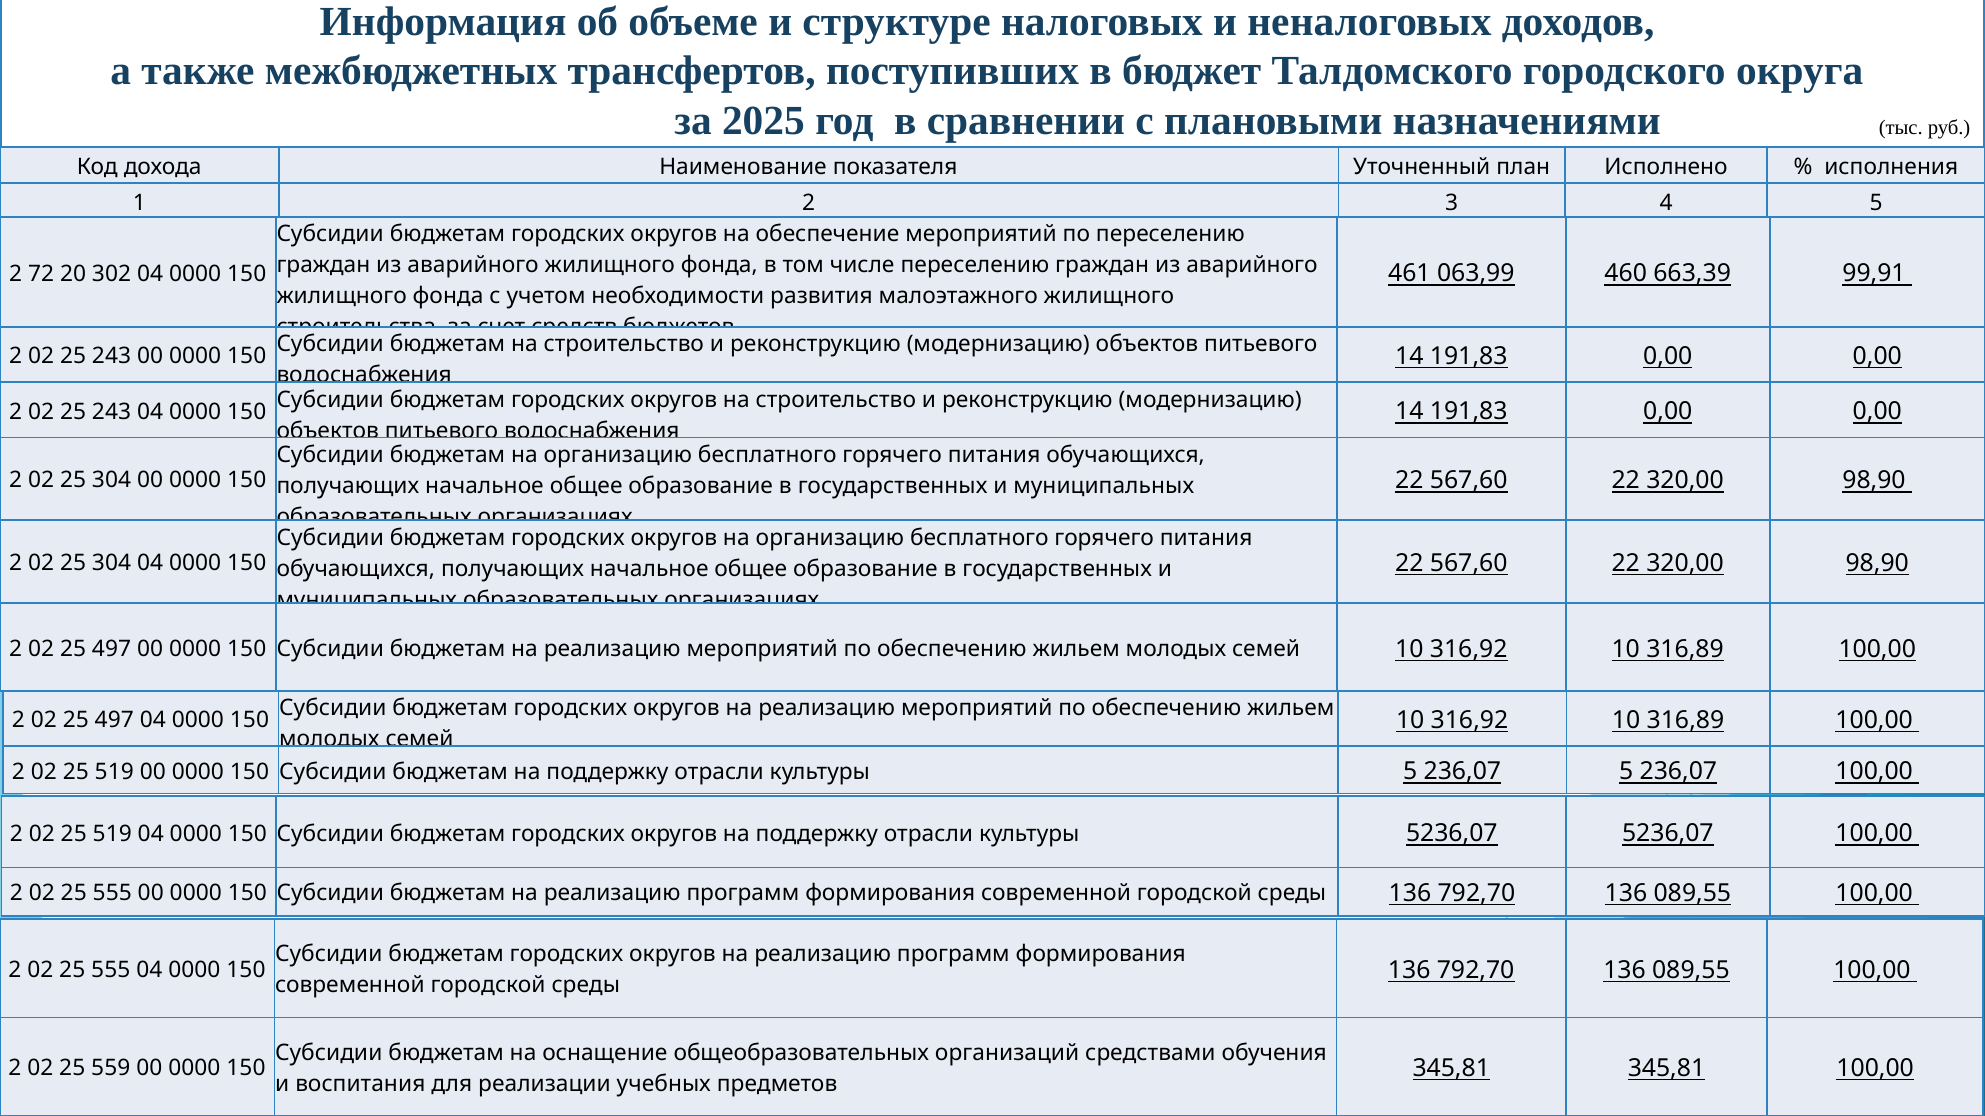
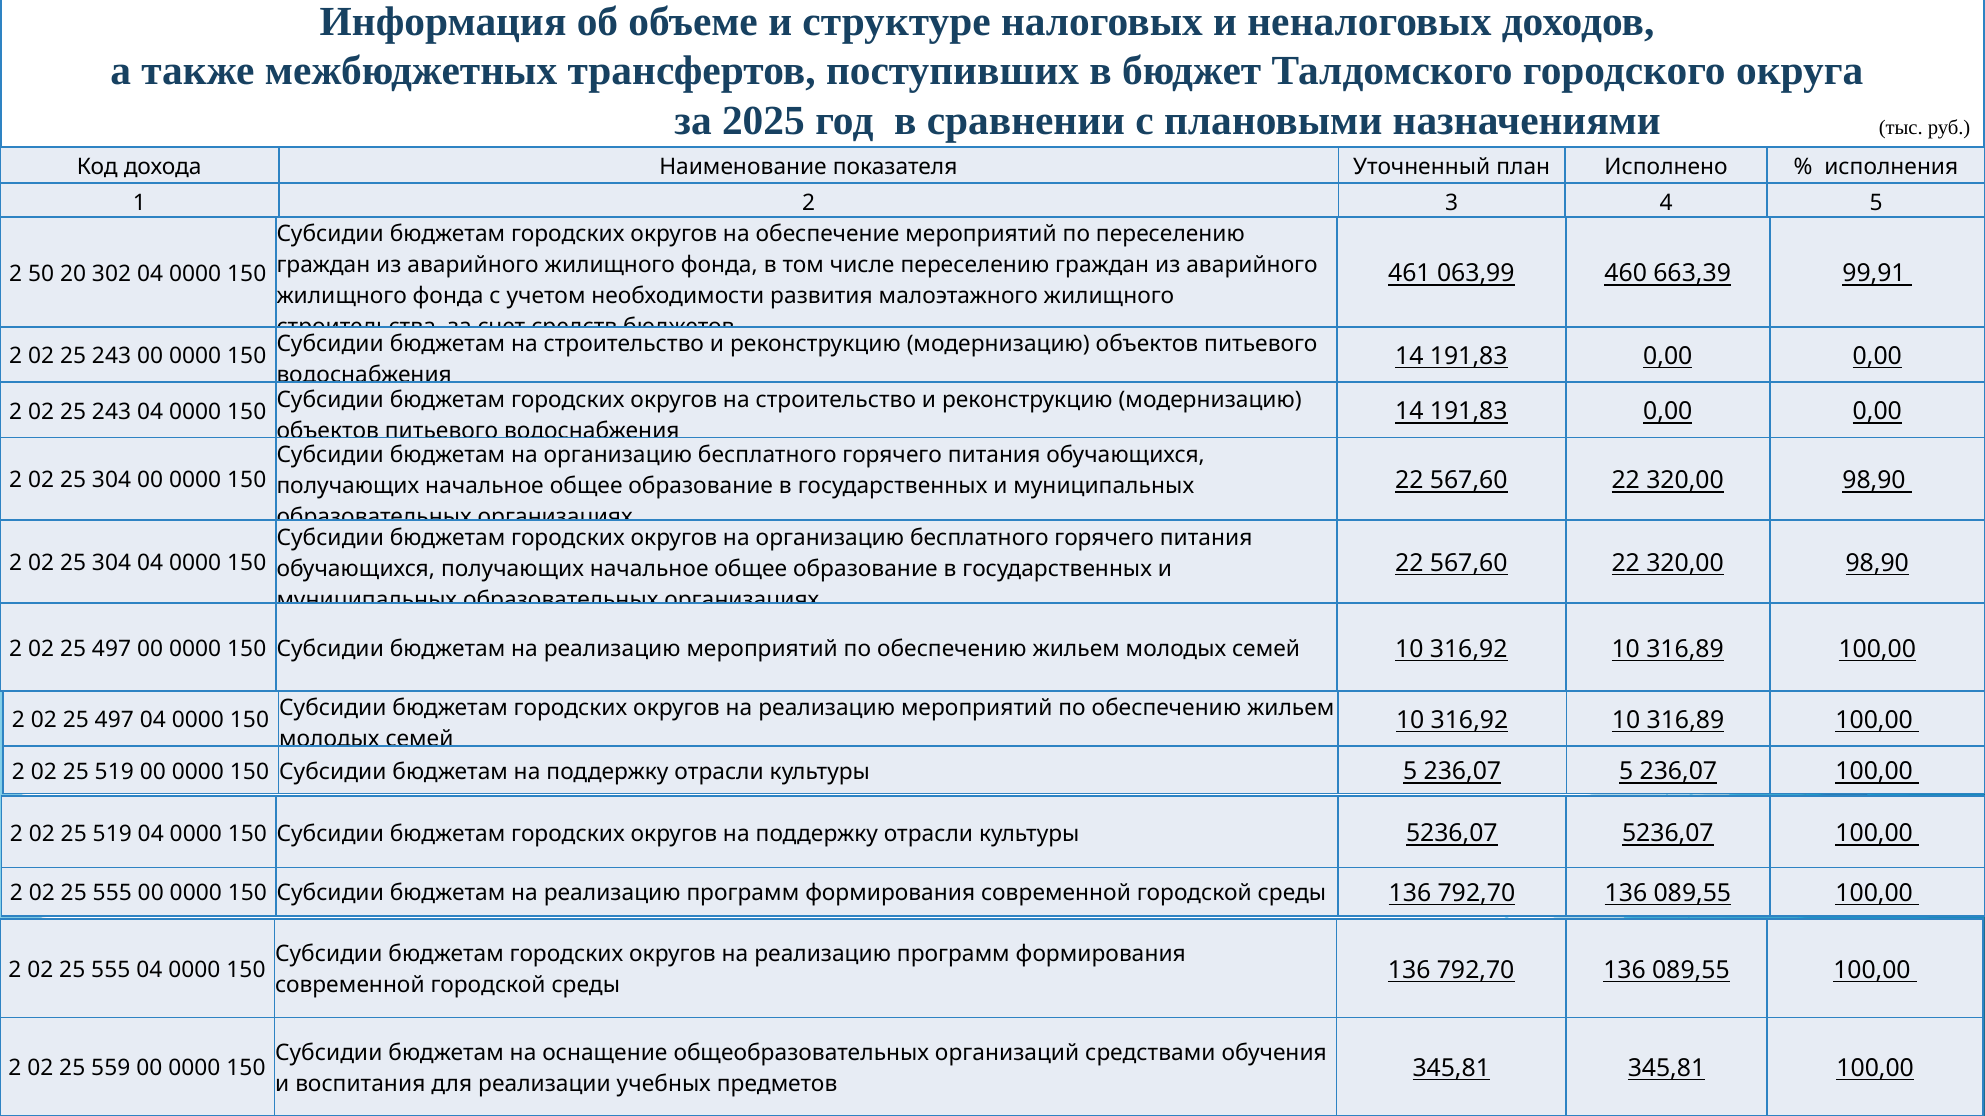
72: 72 -> 50
